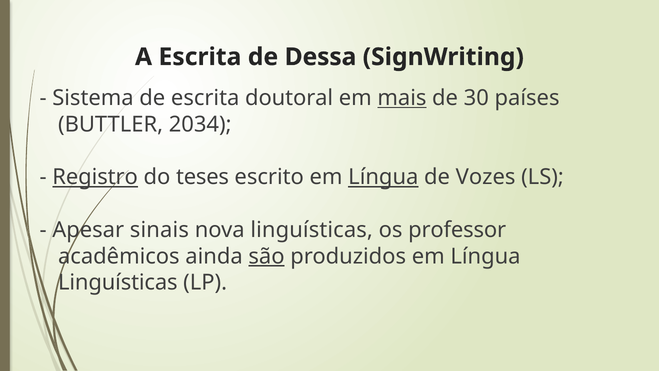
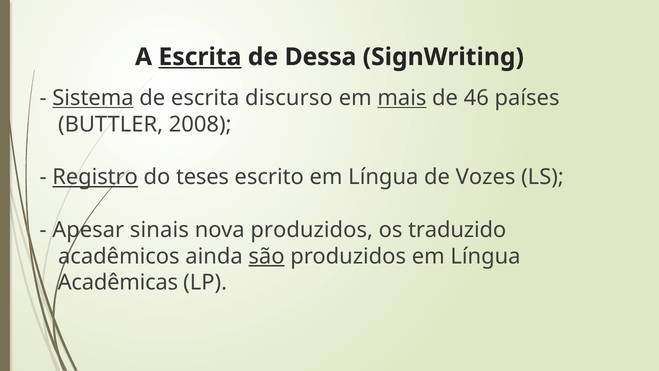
Escrita at (200, 57) underline: none -> present
Sistema underline: none -> present
doutoral: doutoral -> discurso
30: 30 -> 46
2034: 2034 -> 2008
Língua at (383, 177) underline: present -> none
nova linguísticas: linguísticas -> produzidos
professor: professor -> traduzido
Linguísticas at (118, 282): Linguísticas -> Acadêmicas
